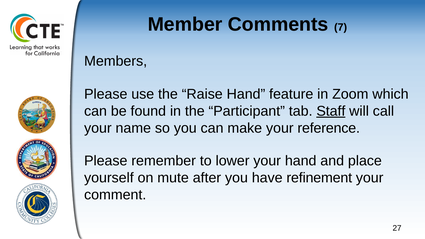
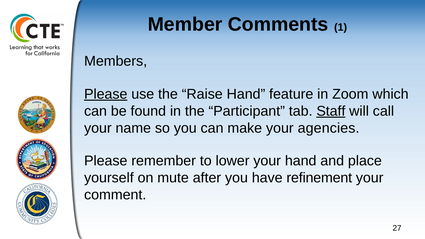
7: 7 -> 1
Please at (106, 94) underline: none -> present
reference: reference -> agencies
